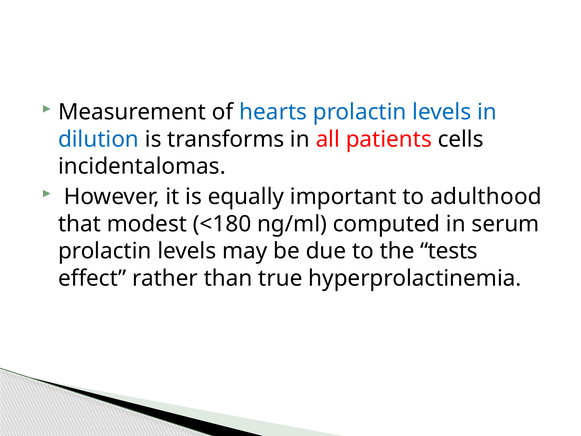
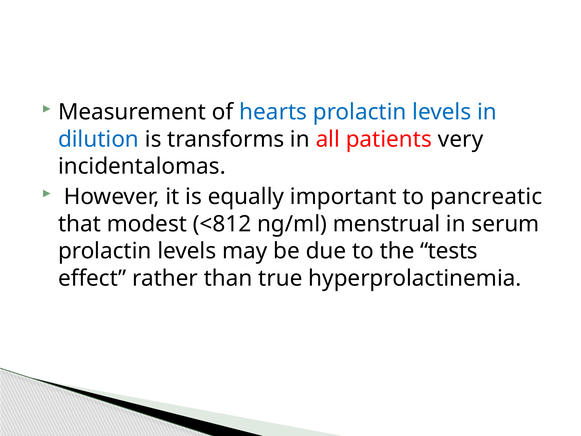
cells: cells -> very
adulthood: adulthood -> pancreatic
<180: <180 -> <812
computed: computed -> menstrual
